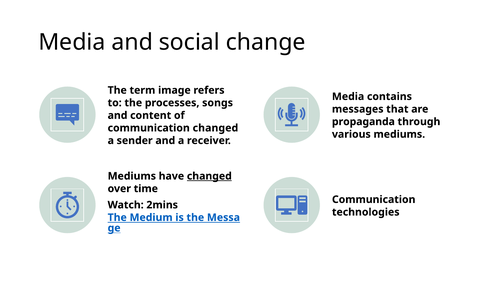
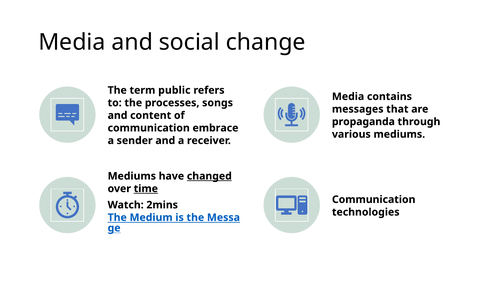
image: image -> public
communication changed: changed -> embrace
time underline: none -> present
